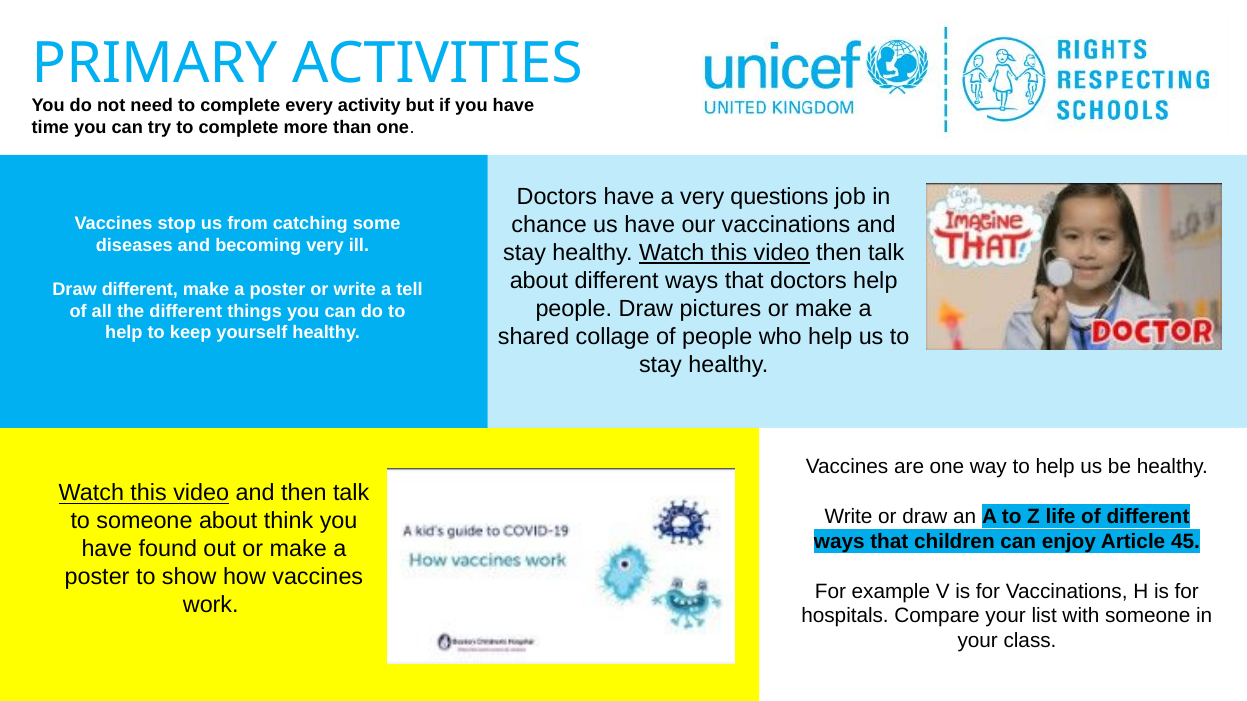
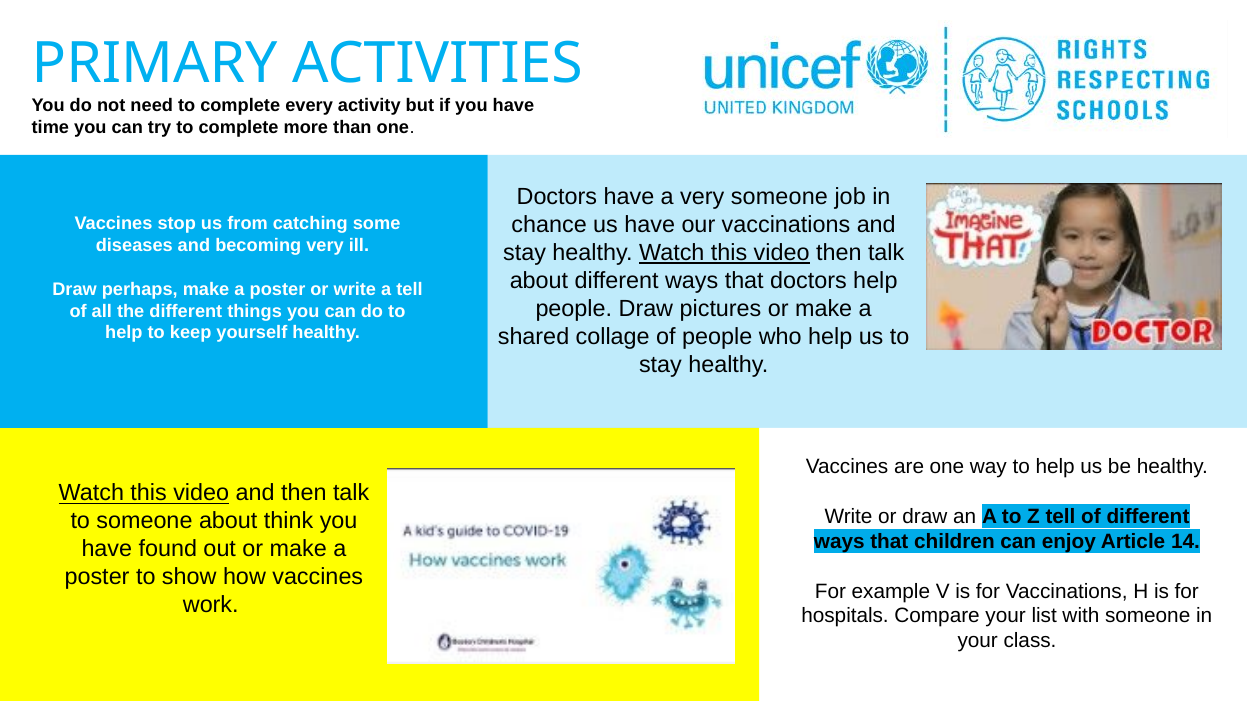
very questions: questions -> someone
Draw different: different -> perhaps
Z life: life -> tell
45: 45 -> 14
